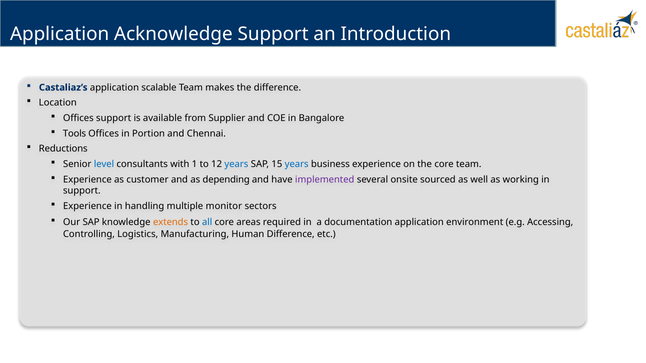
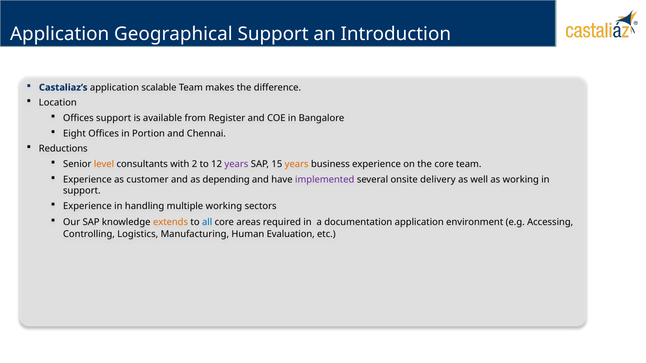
Acknowledge: Acknowledge -> Geographical
Supplier: Supplier -> Register
Tools: Tools -> Eight
level colour: blue -> orange
1: 1 -> 2
years at (236, 164) colour: blue -> purple
years at (297, 164) colour: blue -> orange
sourced: sourced -> delivery
multiple monitor: monitor -> working
Human Difference: Difference -> Evaluation
